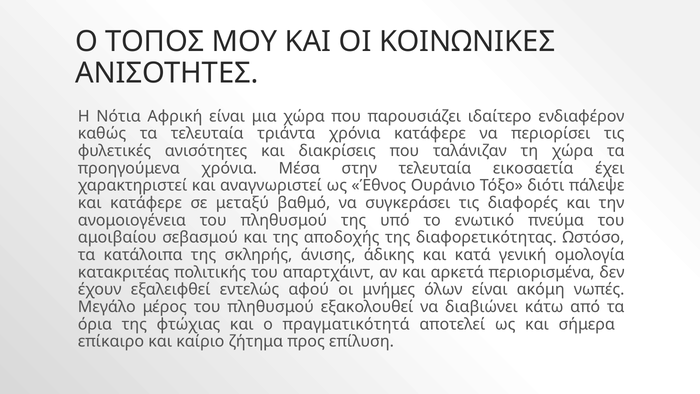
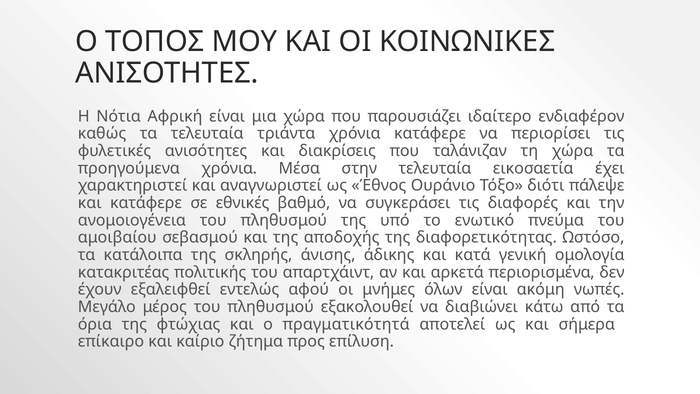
μεταξύ: μεταξύ -> εθνικές
